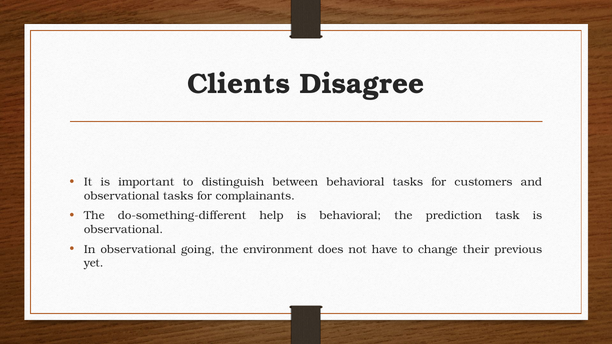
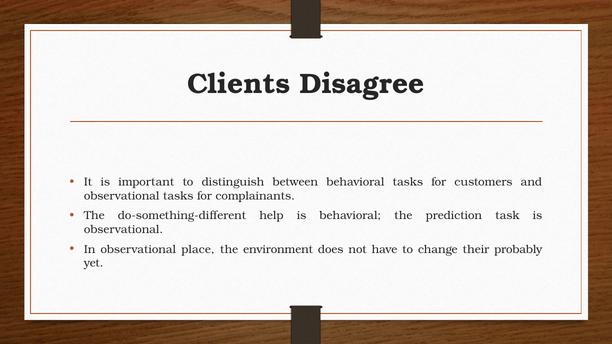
going: going -> place
previous: previous -> probably
